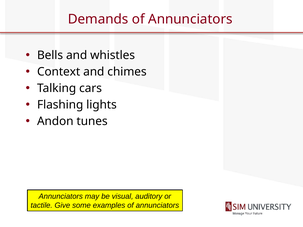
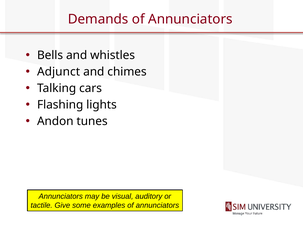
Context: Context -> Adjunct
